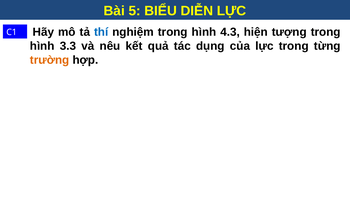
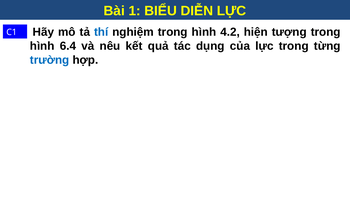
5: 5 -> 1
4.3: 4.3 -> 4.2
3.3: 3.3 -> 6.4
trường colour: orange -> blue
